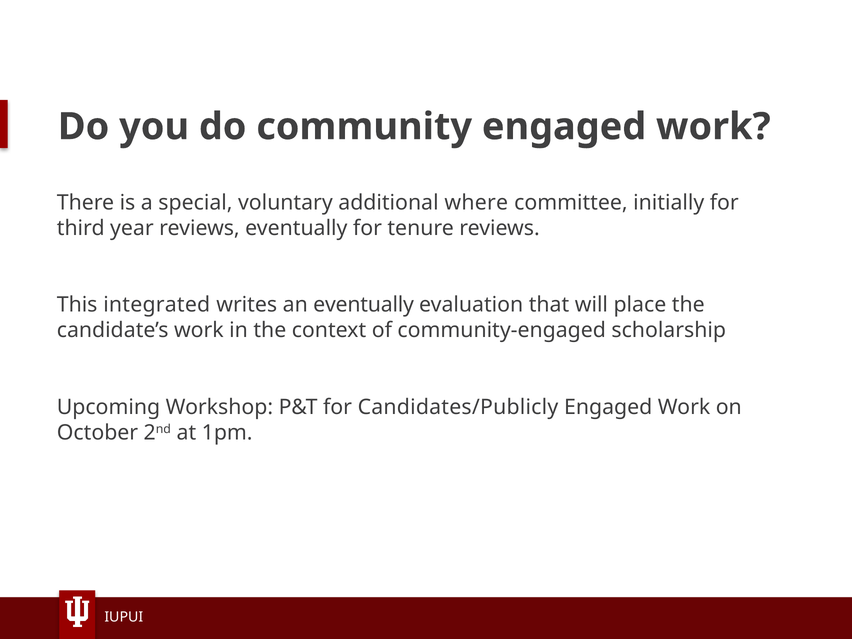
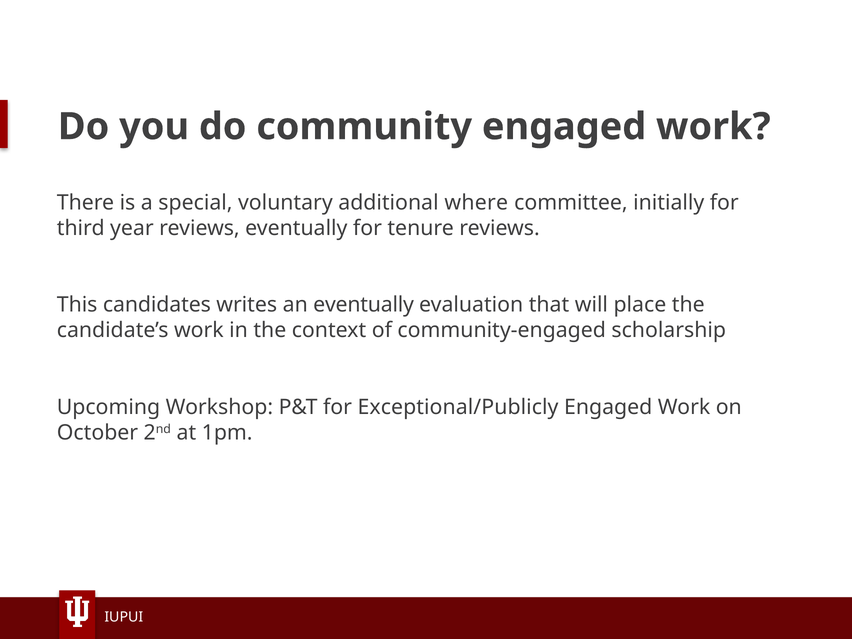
integrated: integrated -> candidates
Candidates/Publicly: Candidates/Publicly -> Exceptional/Publicly
